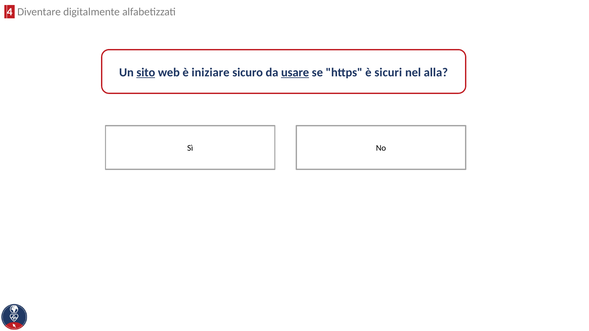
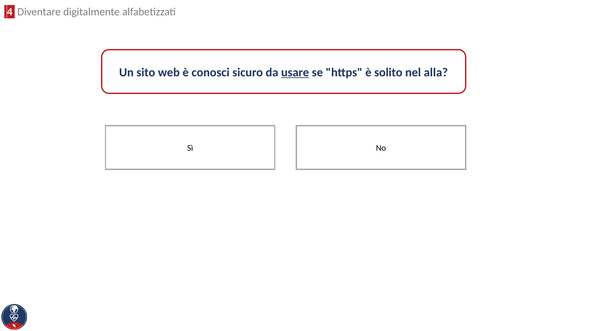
sito underline: present -> none
iniziare: iniziare -> conosci
sicuri: sicuri -> solito
